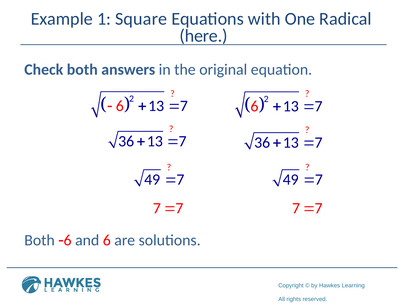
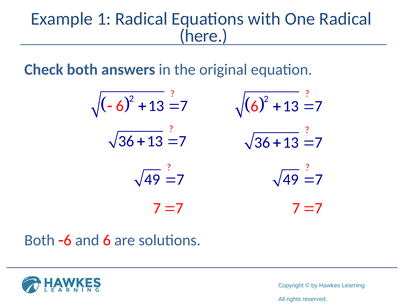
1 Square: Square -> Radical
